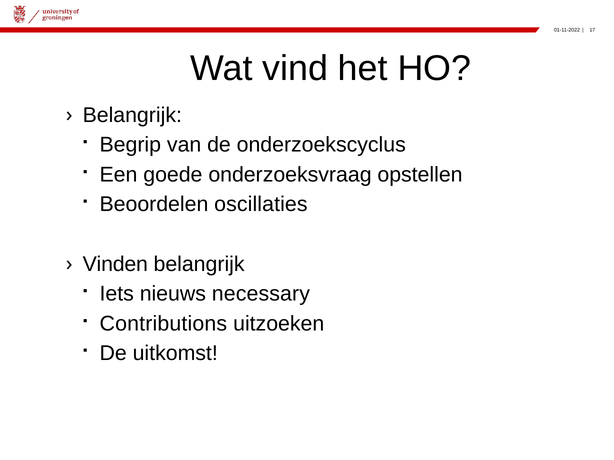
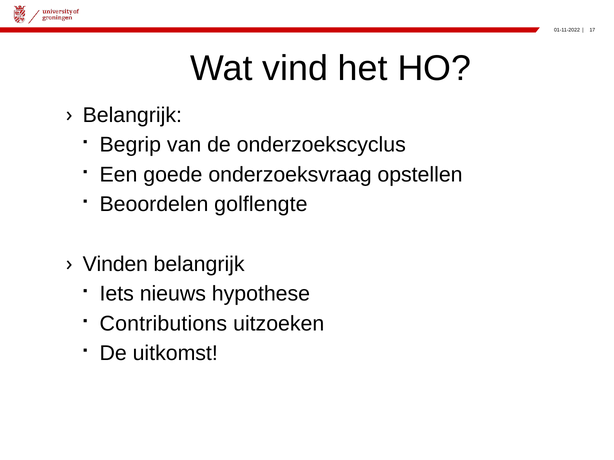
oscillaties: oscillaties -> golflengte
necessary: necessary -> hypothese
